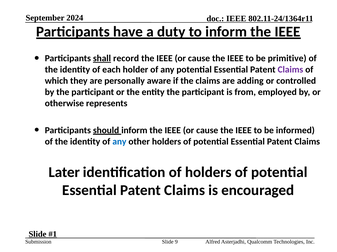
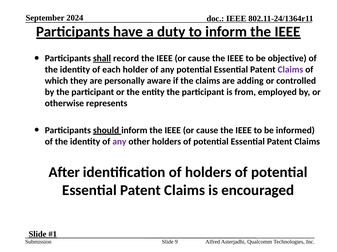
primitive: primitive -> objective
any at (119, 142) colour: blue -> purple
Later: Later -> After
